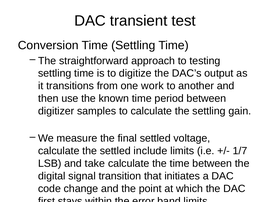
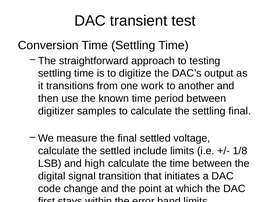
settling gain: gain -> final
1/7: 1/7 -> 1/8
take: take -> high
